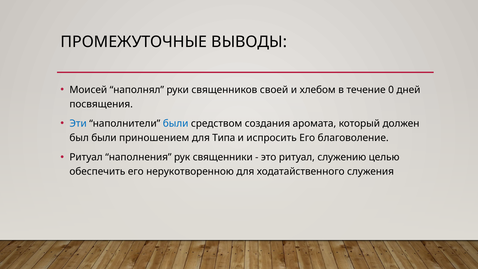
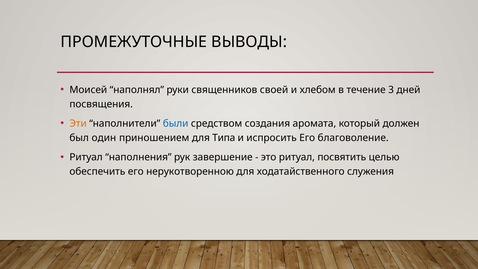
0: 0 -> 3
Эти colour: blue -> orange
был были: были -> один
священники: священники -> завершение
служению: служению -> посвятить
